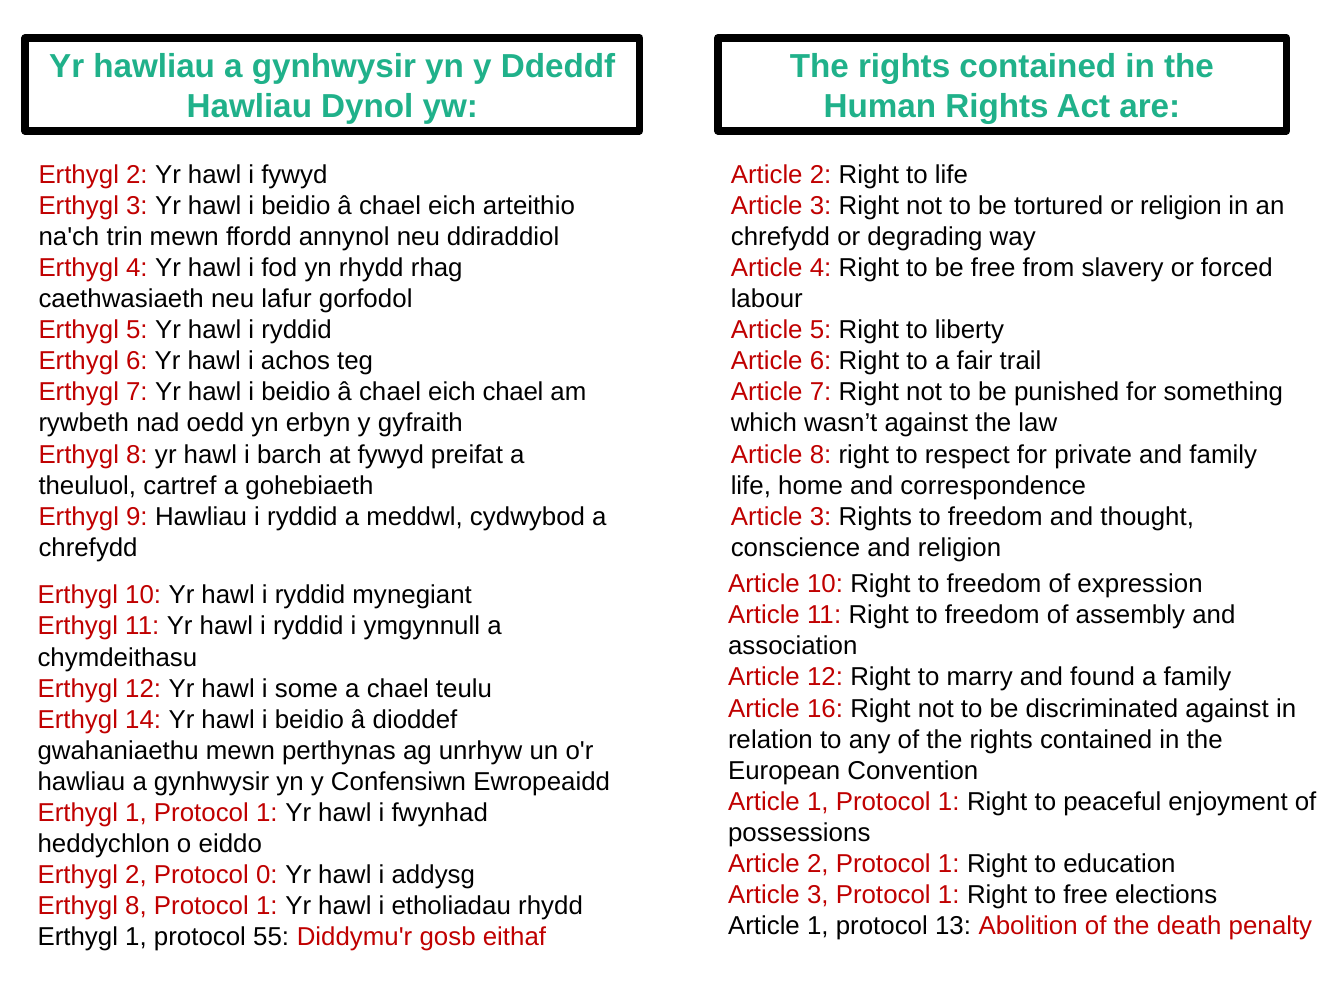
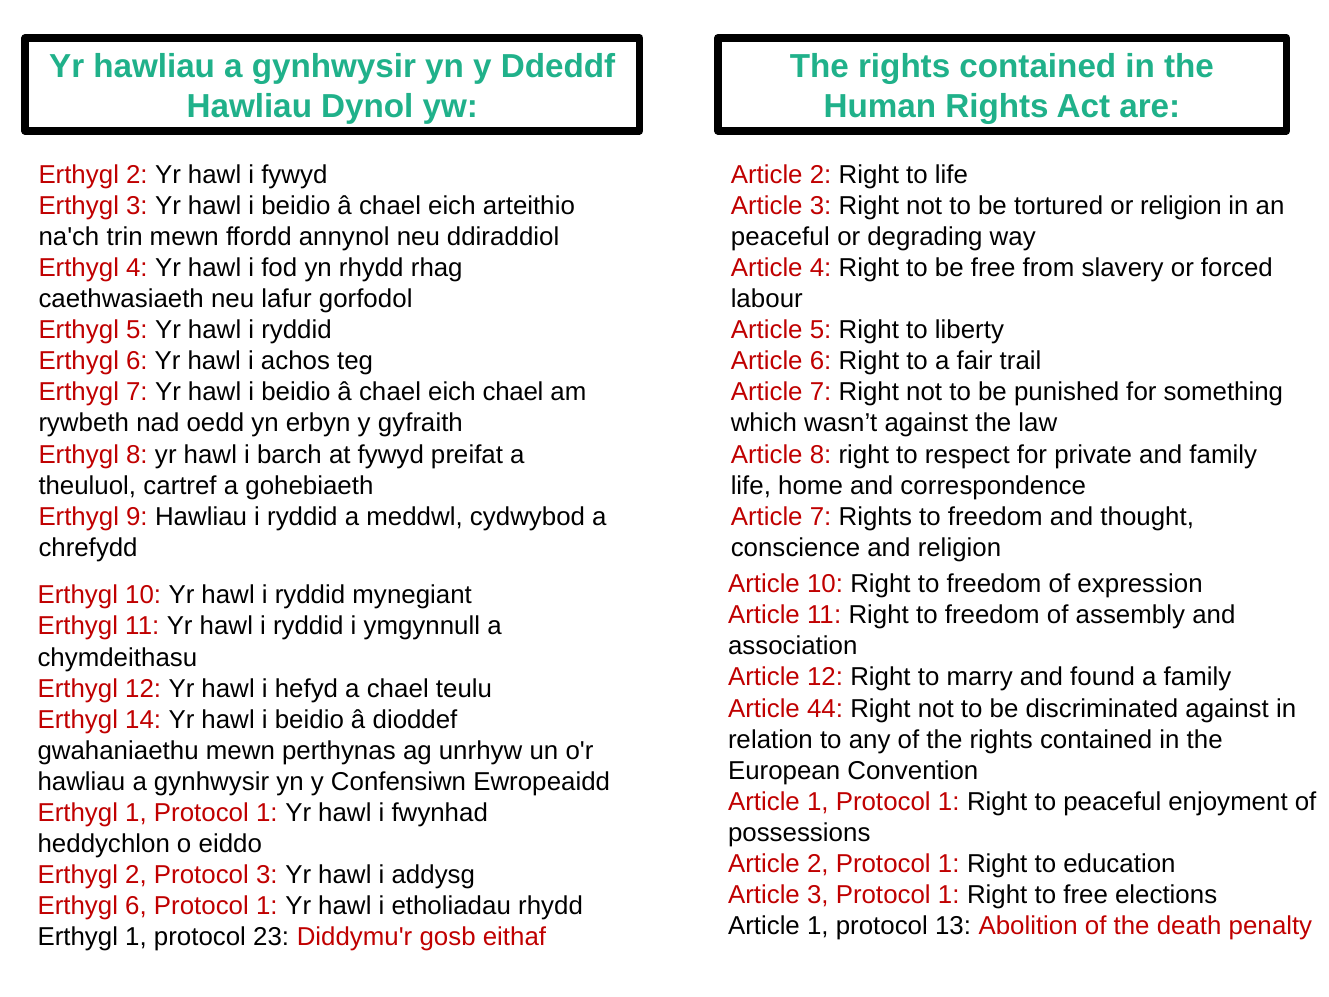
chrefydd at (780, 237): chrefydd -> peaceful
3 at (821, 516): 3 -> 7
some: some -> hefyd
16: 16 -> 44
Protocol 0: 0 -> 3
8 at (136, 906): 8 -> 6
55: 55 -> 23
